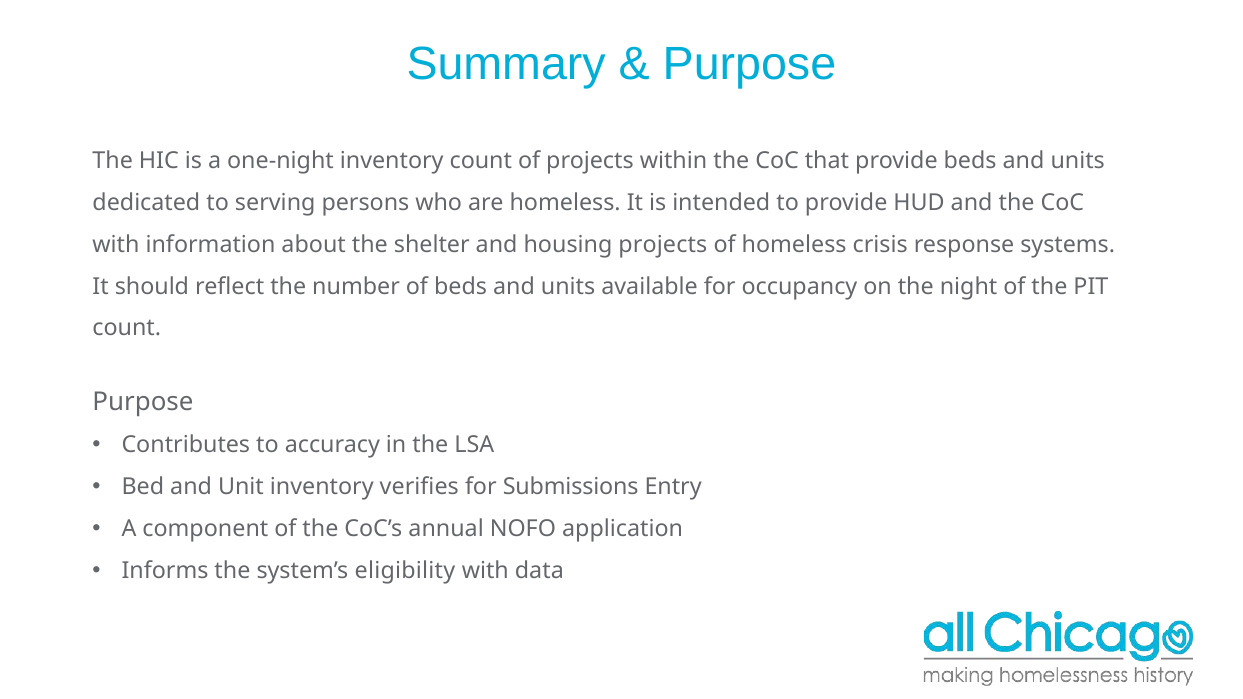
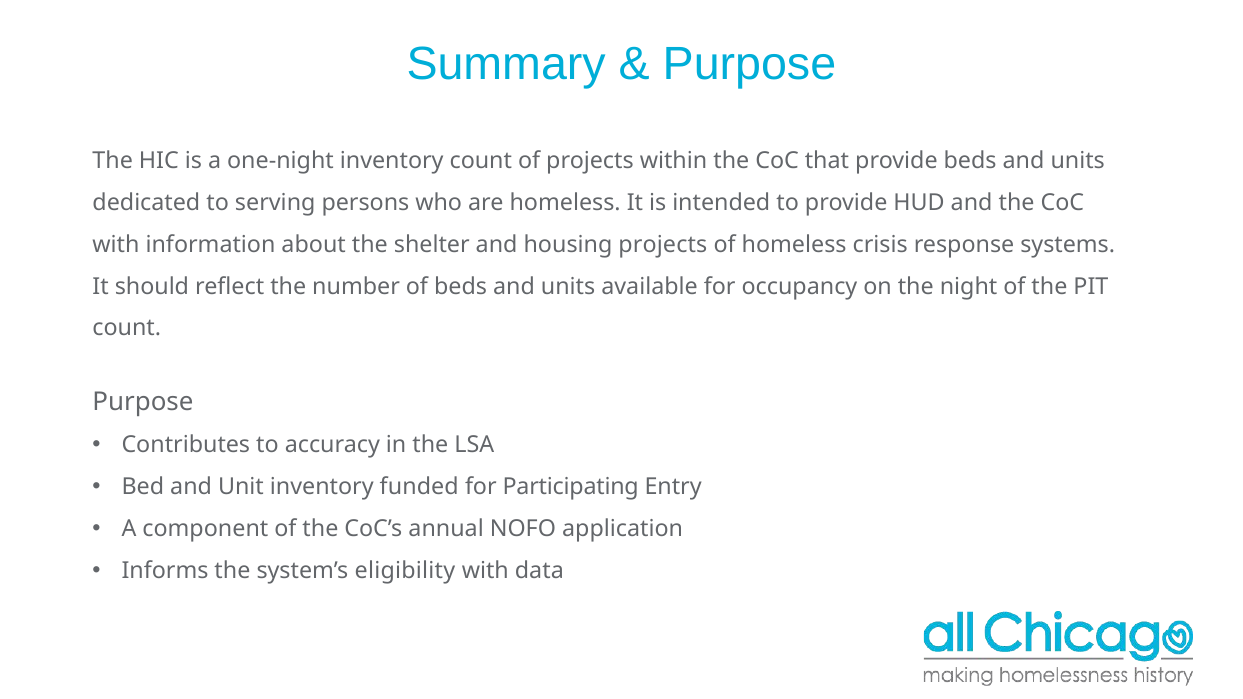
verifies: verifies -> funded
Submissions: Submissions -> Participating
